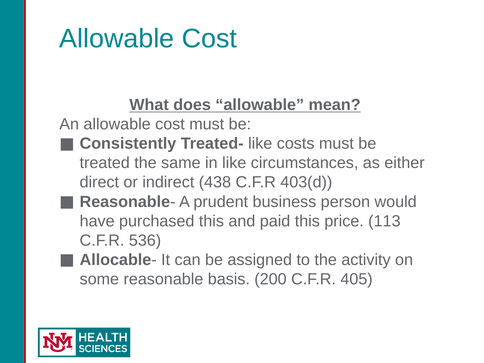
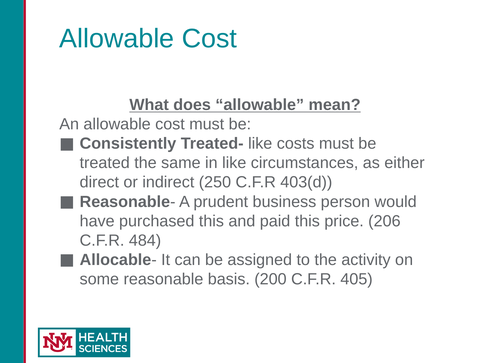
438: 438 -> 250
113: 113 -> 206
536: 536 -> 484
